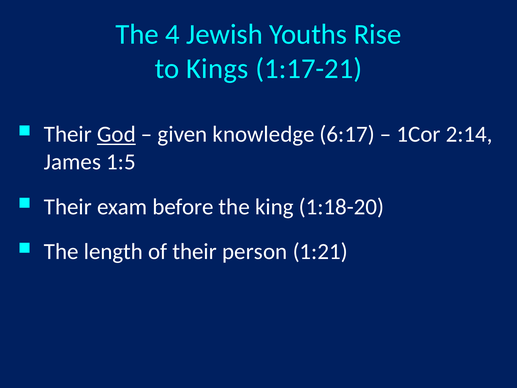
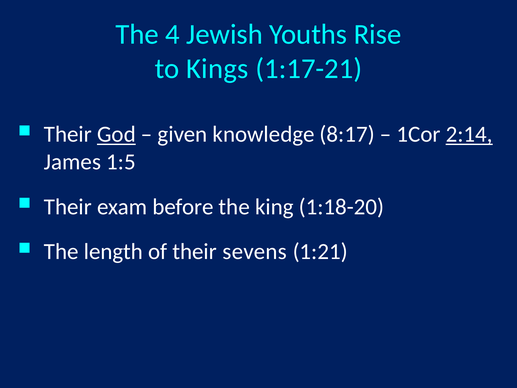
6:17: 6:17 -> 8:17
2:14 underline: none -> present
person: person -> sevens
